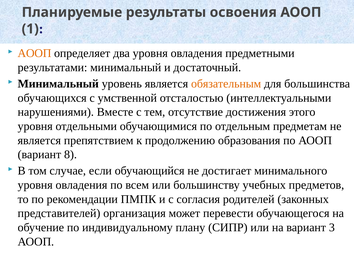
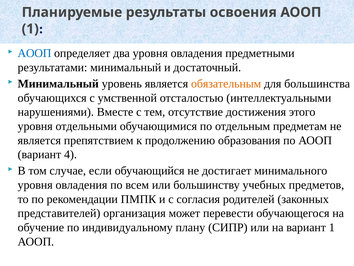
АООП at (34, 53) colour: orange -> blue
8: 8 -> 4
вариант 3: 3 -> 1
